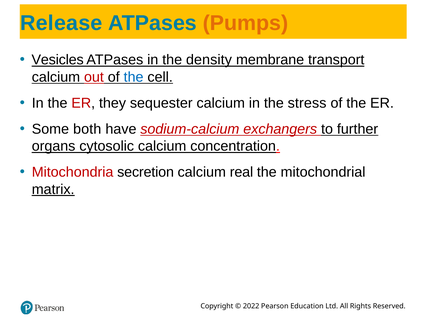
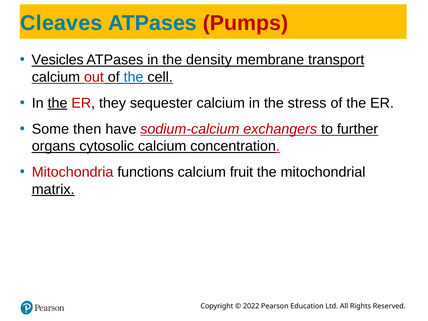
Release: Release -> Cleaves
Pumps colour: orange -> red
the at (58, 103) underline: none -> present
both: both -> then
secretion: secretion -> functions
real: real -> fruit
